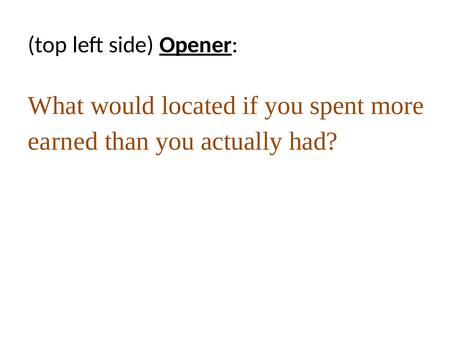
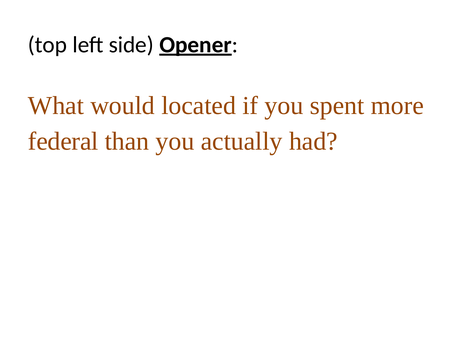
earned: earned -> federal
